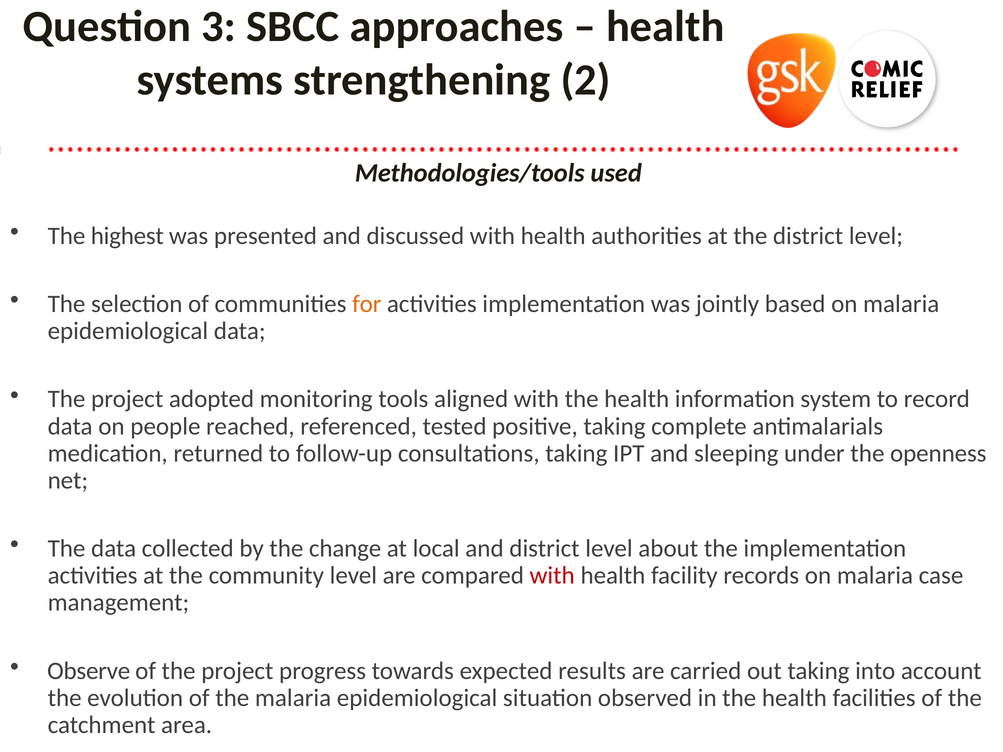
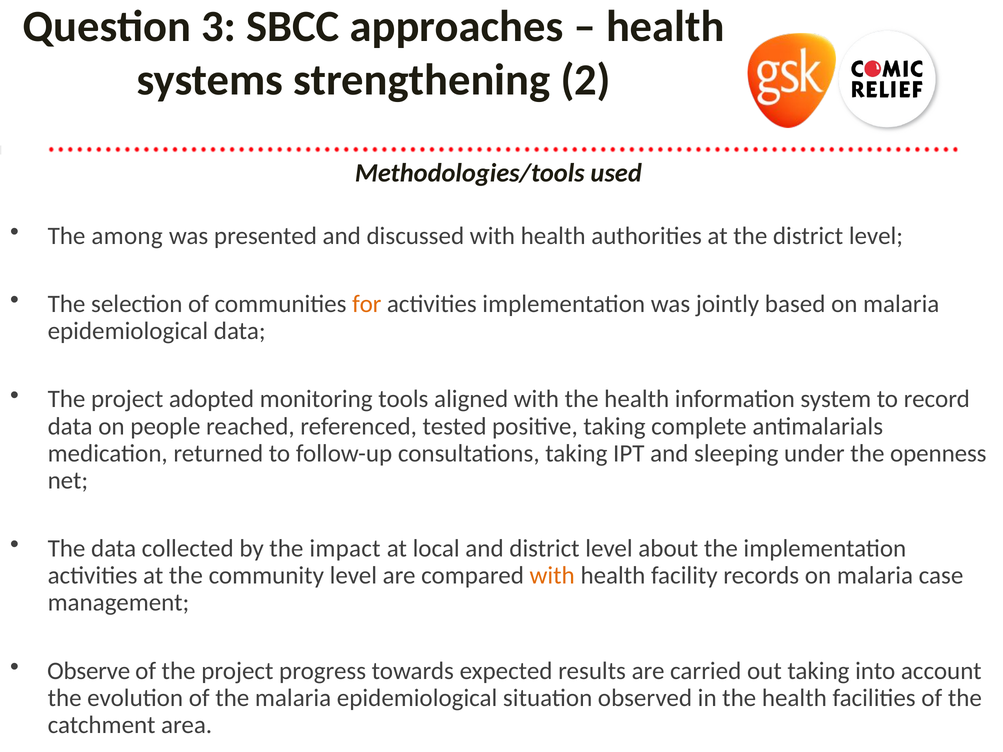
highest: highest -> among
change: change -> impact
with at (552, 576) colour: red -> orange
